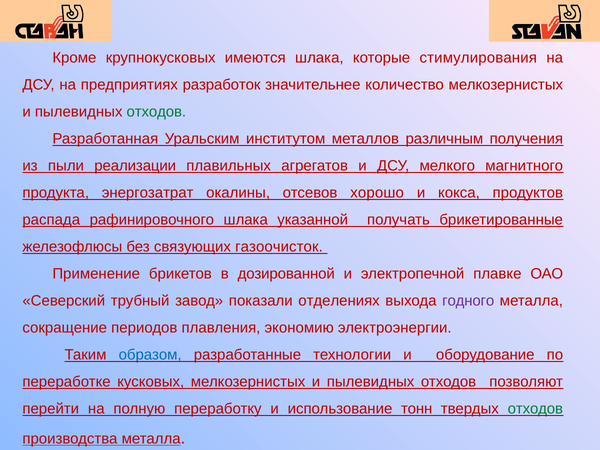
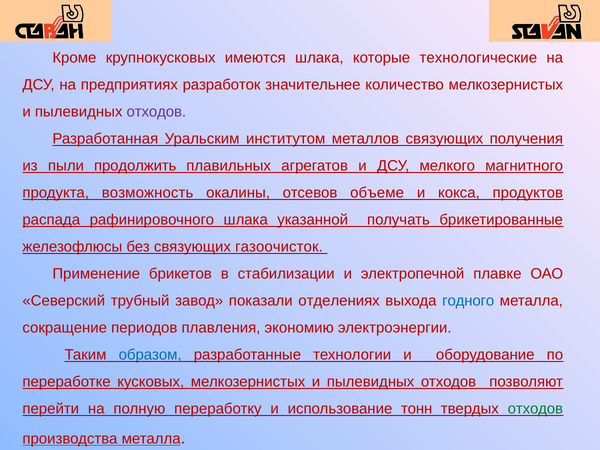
стимулирования: стимулирования -> технологические
отходов at (156, 112) colour: green -> purple
металлов различным: различным -> связующих
реализации: реализации -> продолжить
энергозатрат: энергозатрат -> возможность
хорошо: хорошо -> объеме
дозированной: дозированной -> стабилизации
годного colour: purple -> blue
